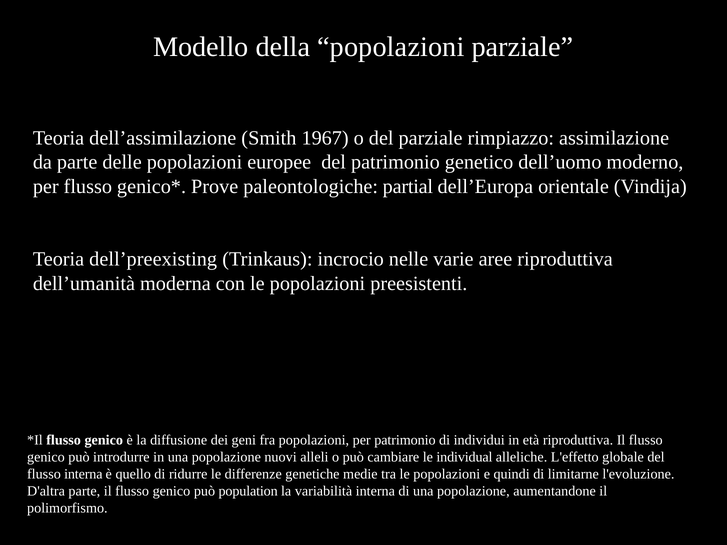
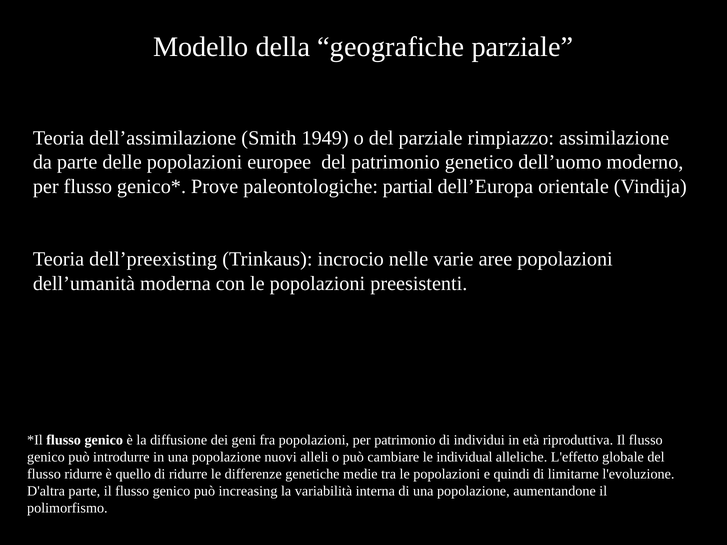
della popolazioni: popolazioni -> geografiche
1967: 1967 -> 1949
aree riproduttiva: riproduttiva -> popolazioni
flusso interna: interna -> ridurre
population: population -> increasing
